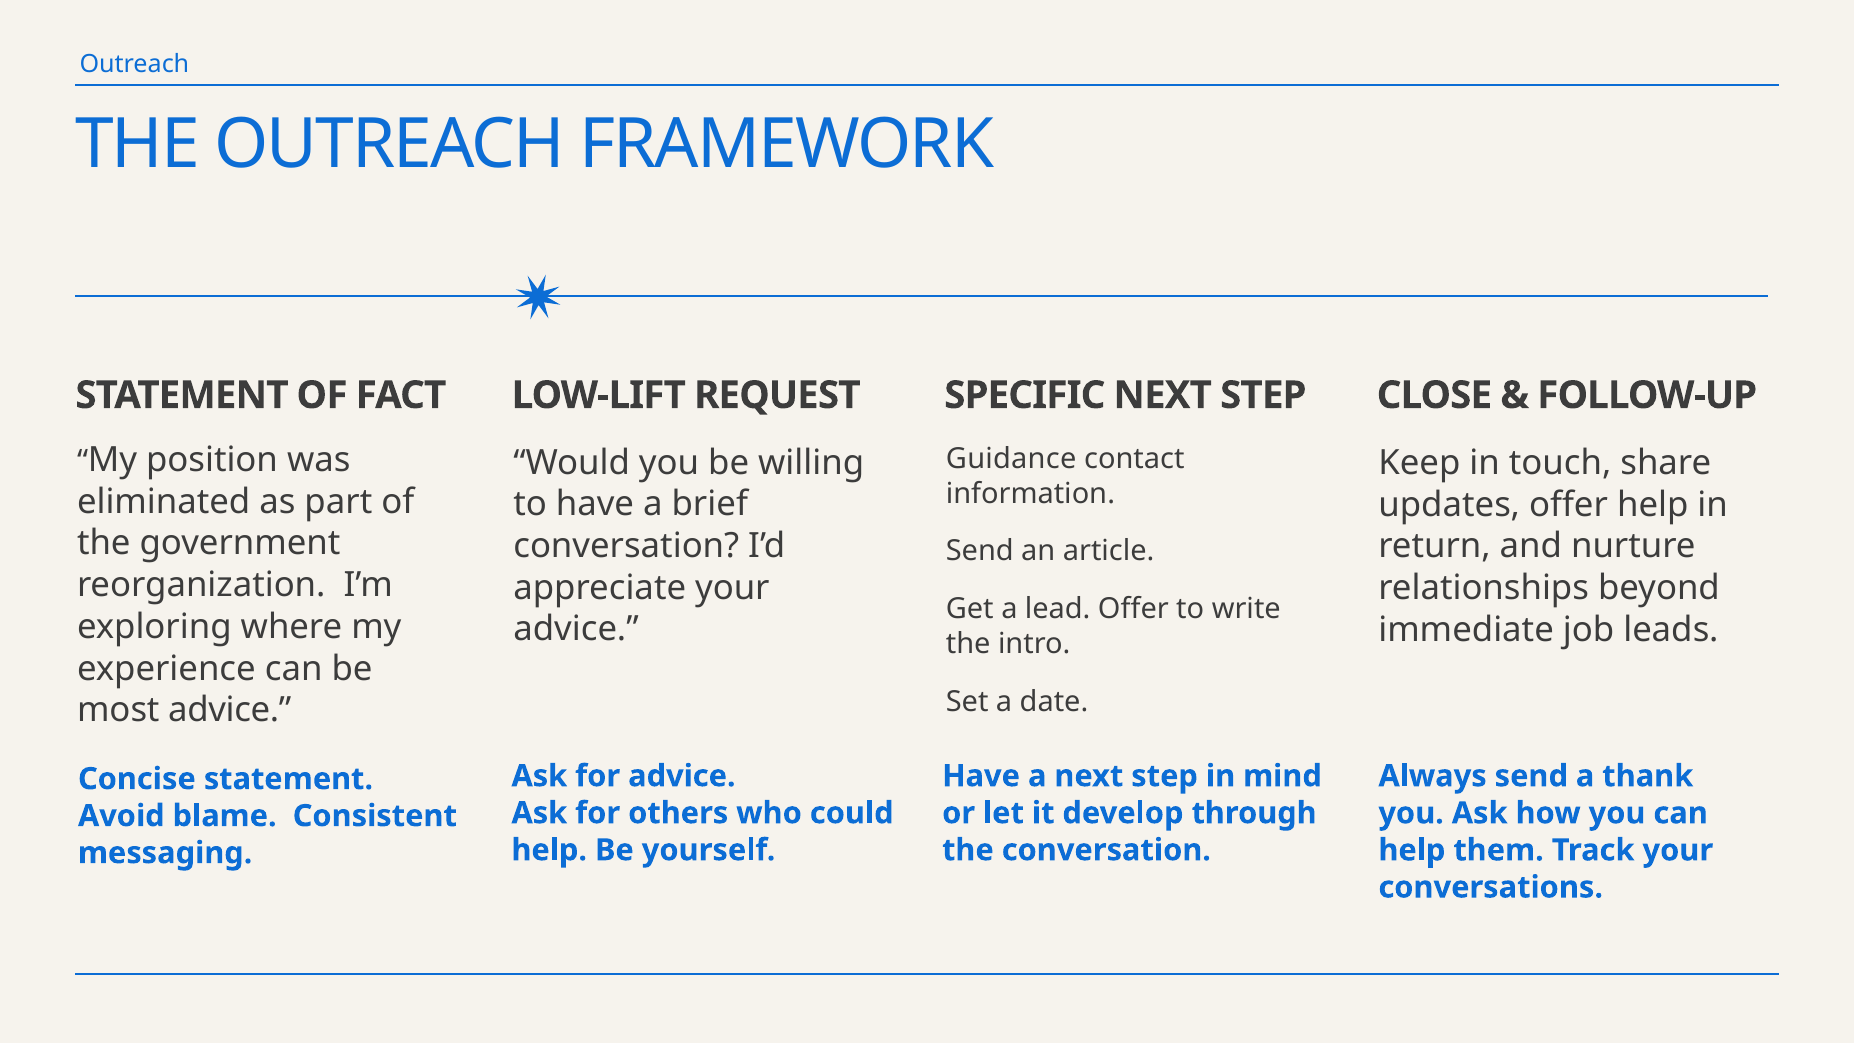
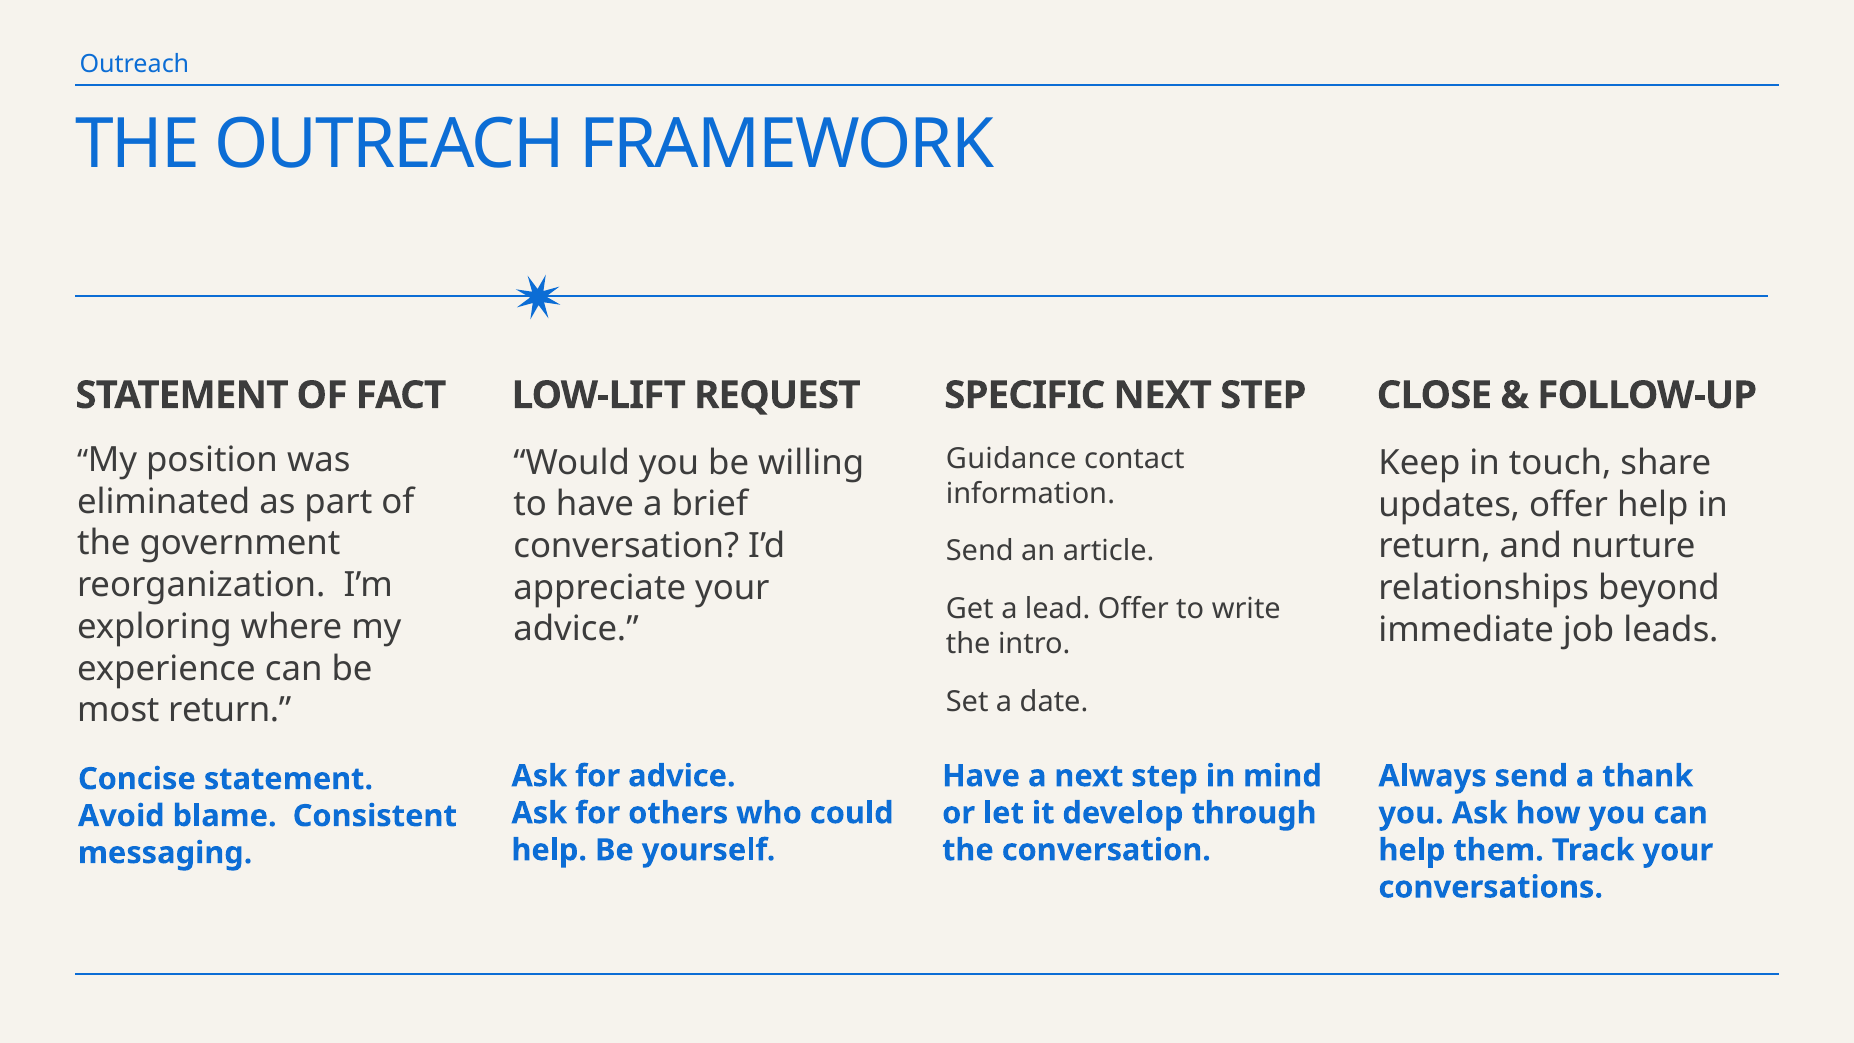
most advice: advice -> return
